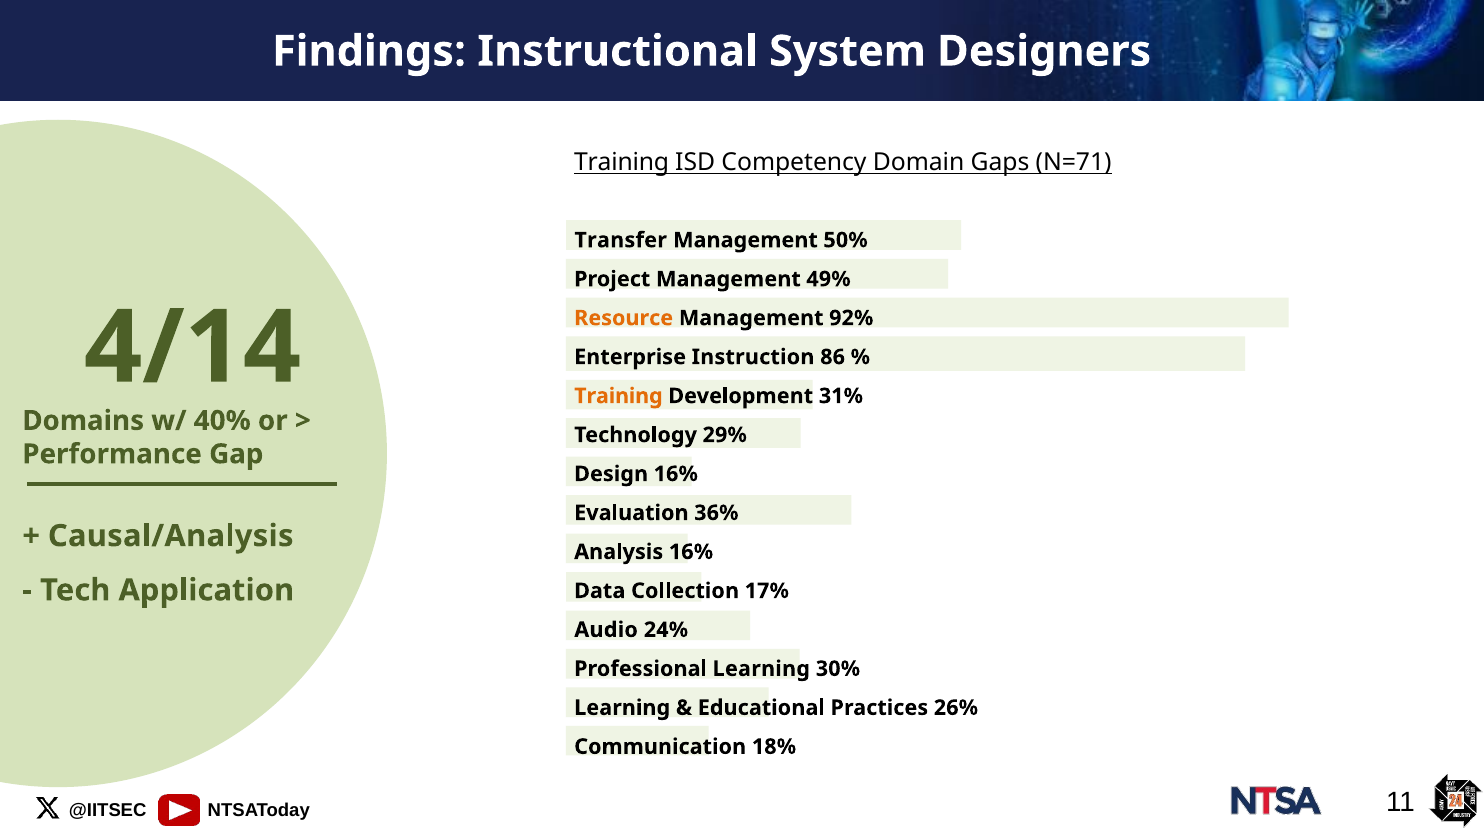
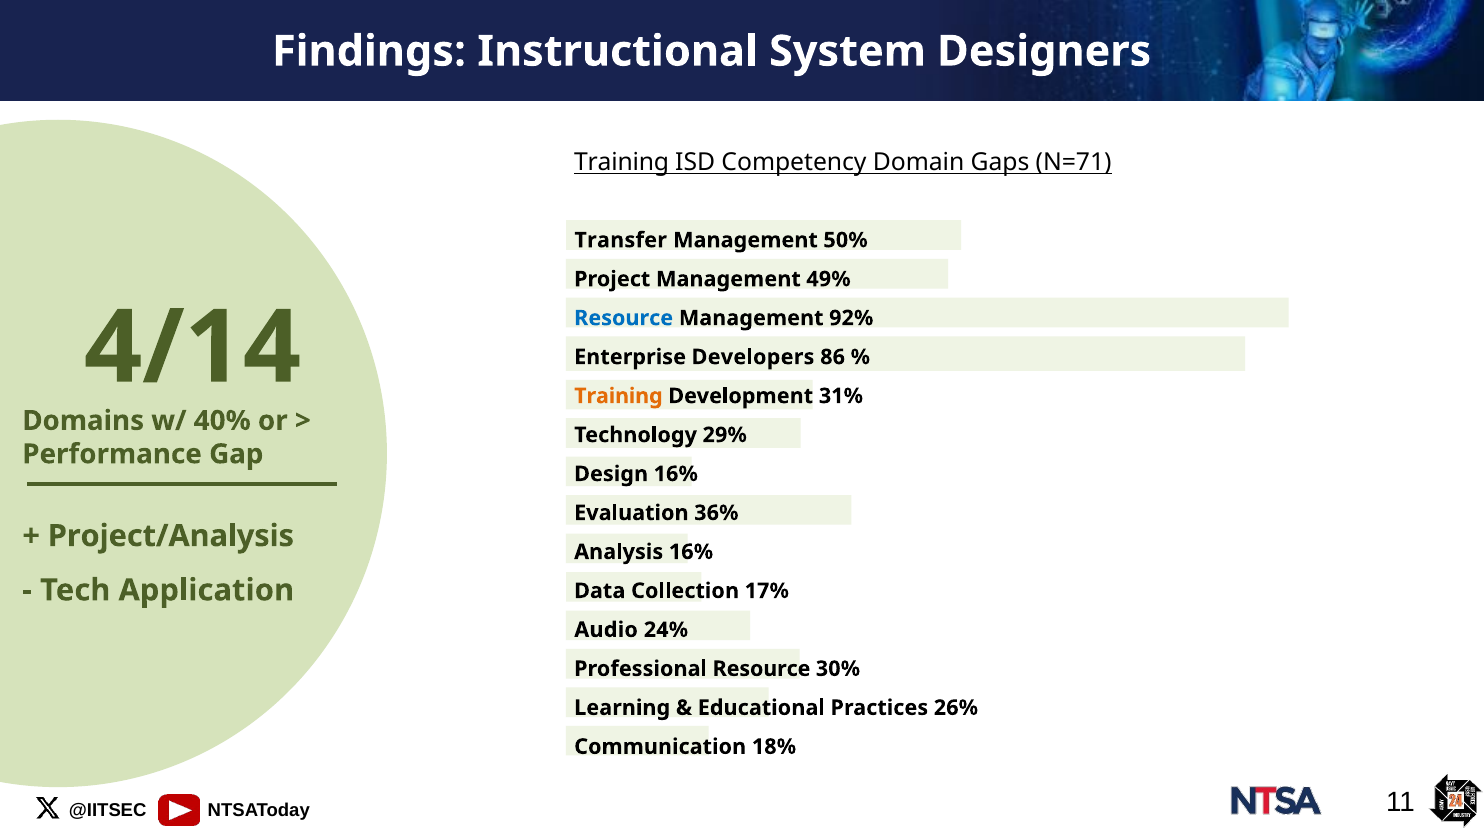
Resource at (624, 318) colour: orange -> blue
Instruction: Instruction -> Developers
Causal/Analysis: Causal/Analysis -> Project/Analysis
Professional Learning: Learning -> Resource
